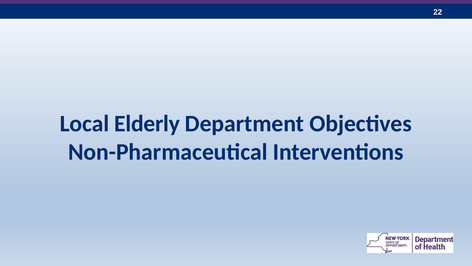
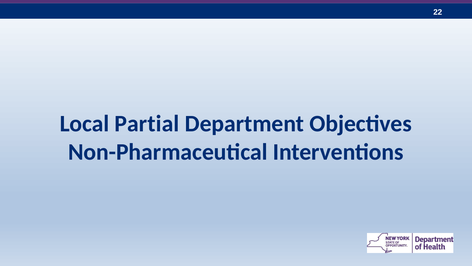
Elderly: Elderly -> Partial
